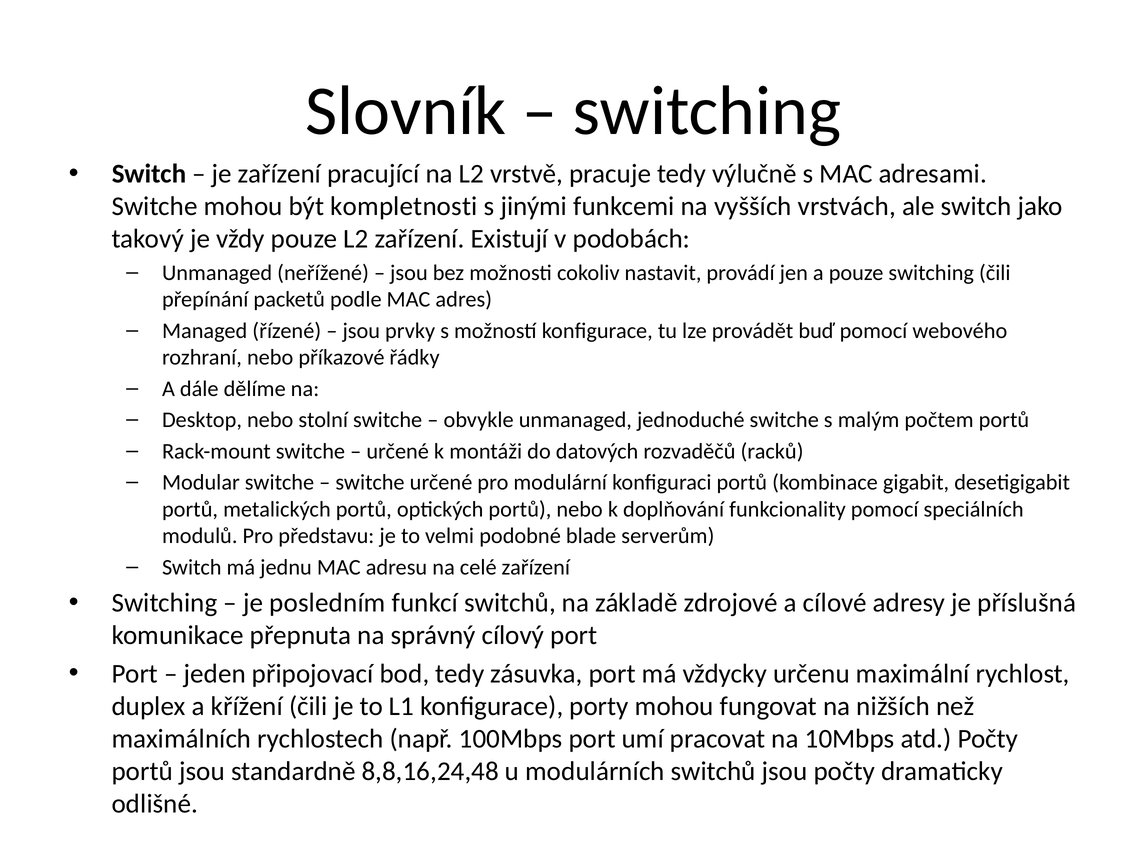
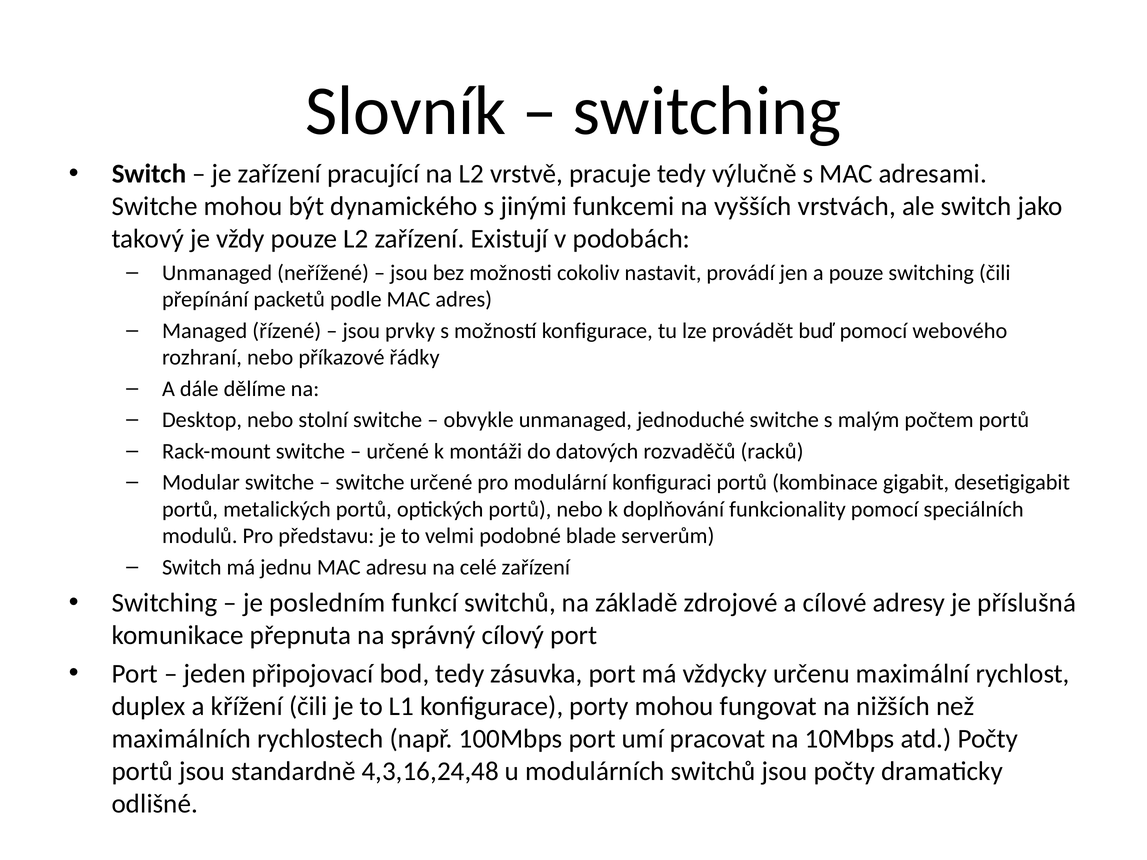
kompletnosti: kompletnosti -> dynamického
8,8,16,24,48: 8,8,16,24,48 -> 4,3,16,24,48
